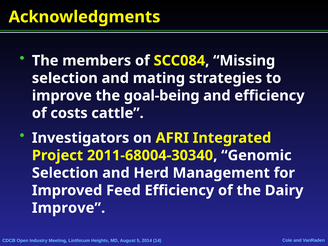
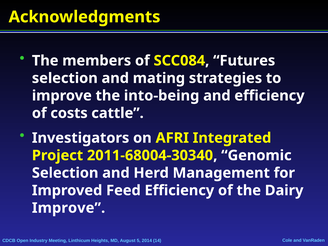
Missing: Missing -> Futures
goal-being: goal-being -> into-being
